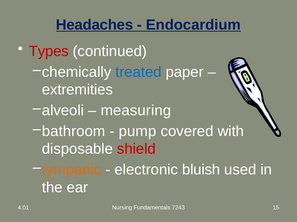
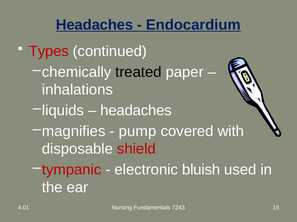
treated colour: blue -> black
extremities: extremities -> inhalations
alveoli: alveoli -> liquids
measuring at (136, 111): measuring -> headaches
bathroom: bathroom -> magnifies
tympanic colour: orange -> red
